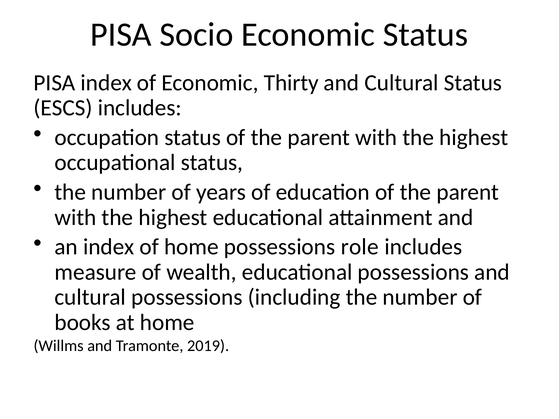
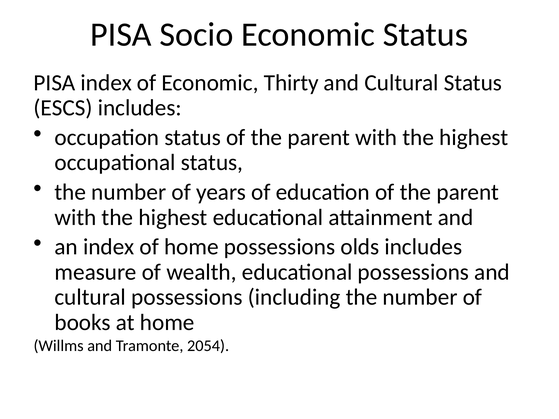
role: role -> olds
2019: 2019 -> 2054
